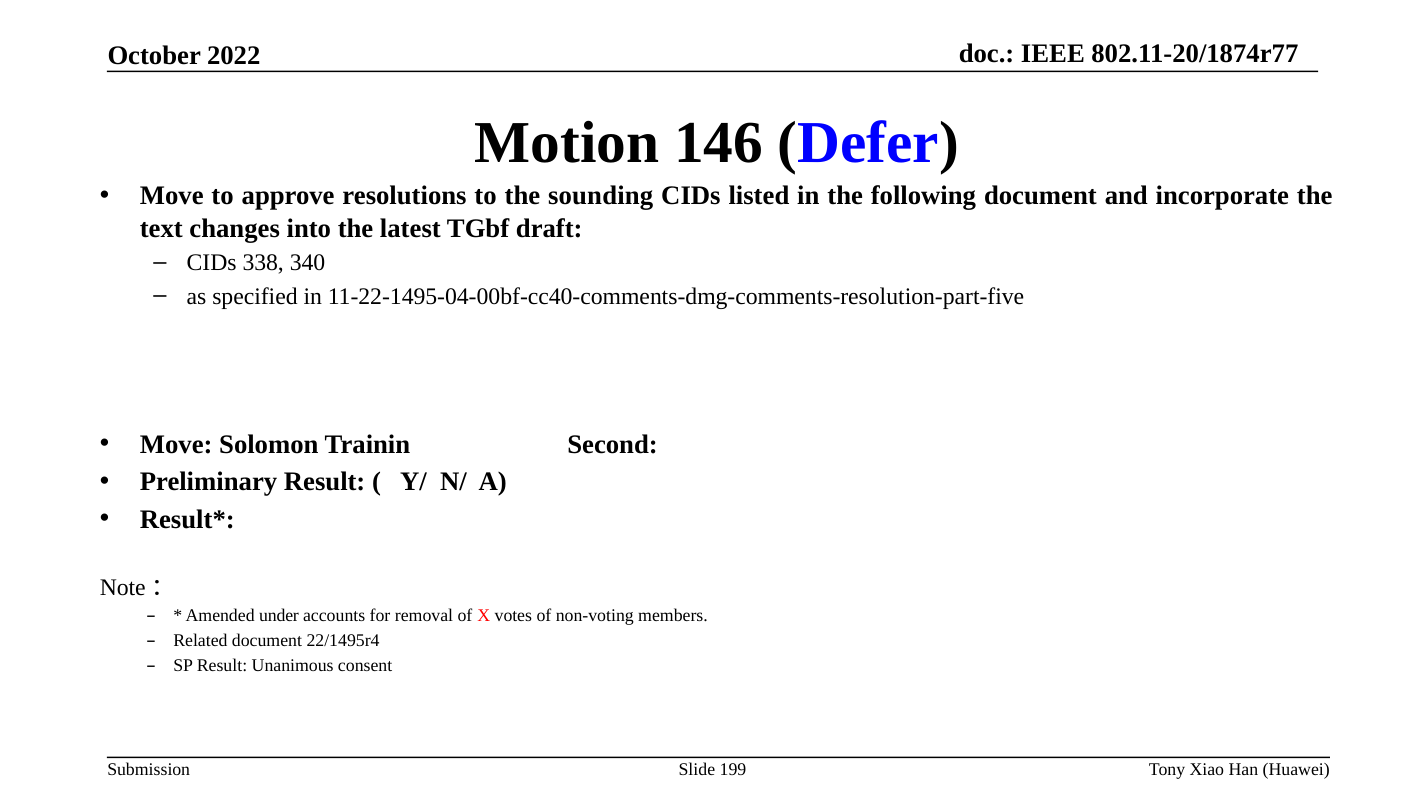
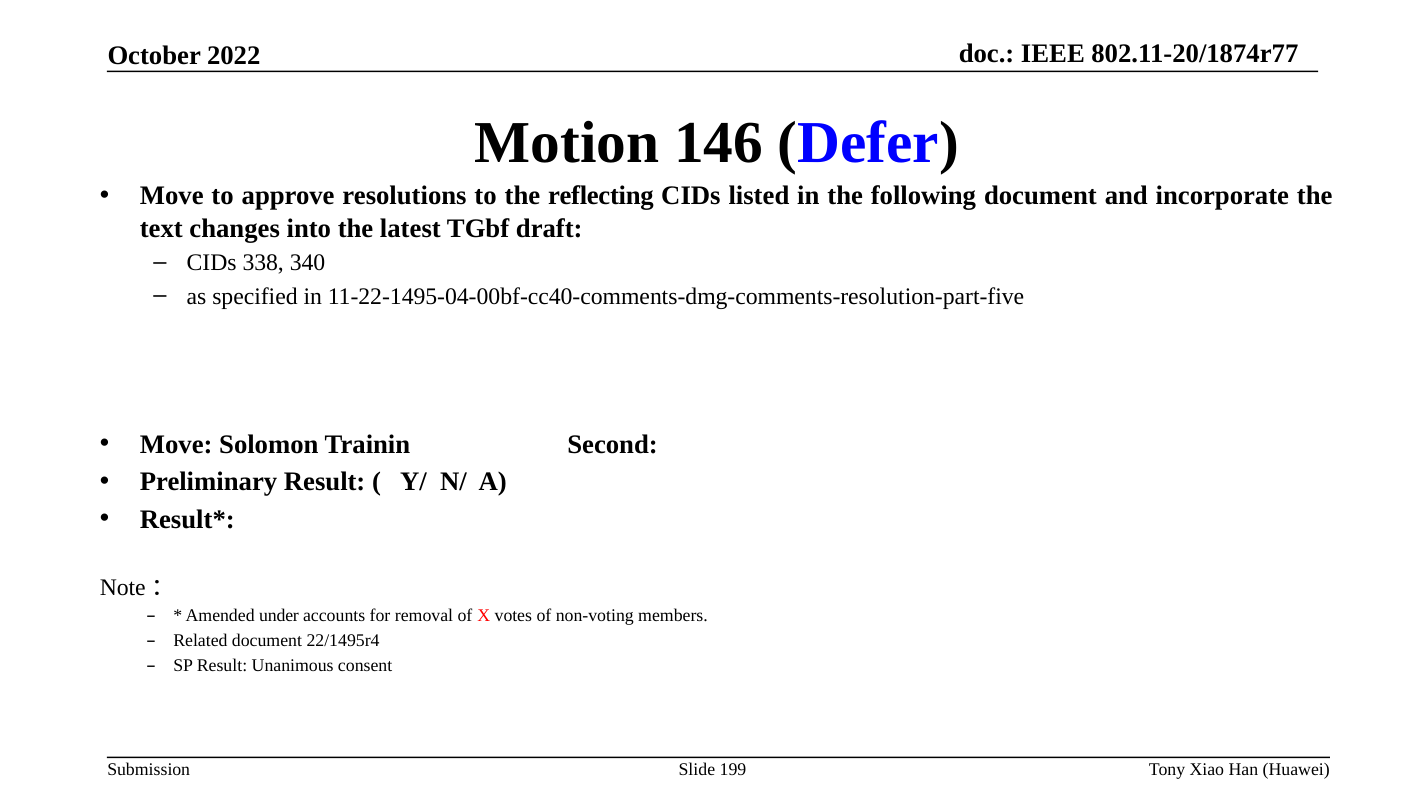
sounding: sounding -> reflecting
